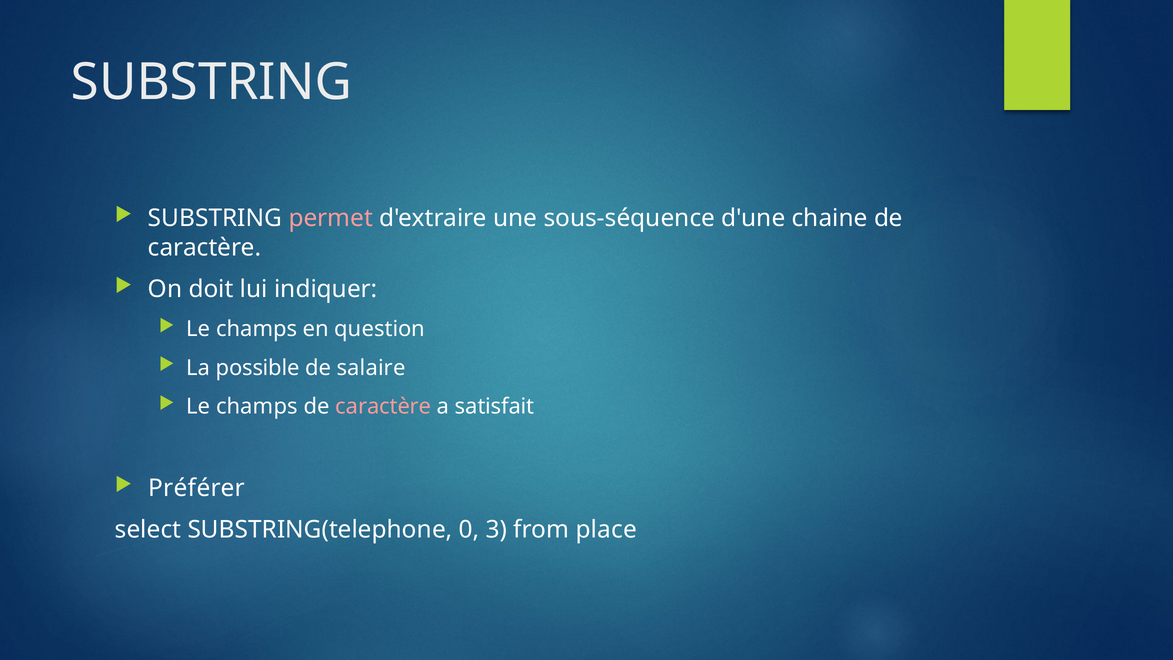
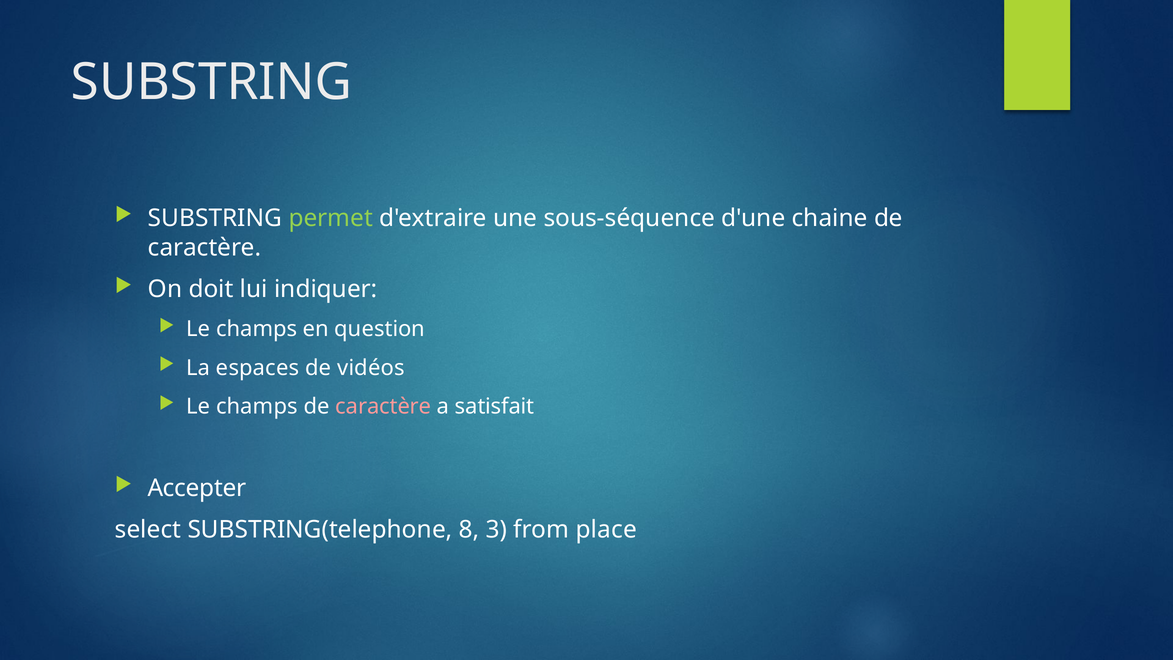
permet colour: pink -> light green
possible: possible -> espaces
salaire: salaire -> vidéos
Préférer: Préférer -> Accepter
0: 0 -> 8
